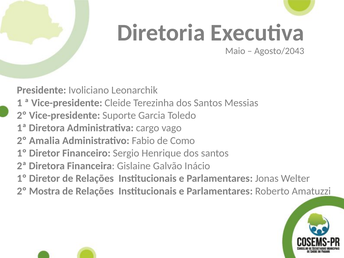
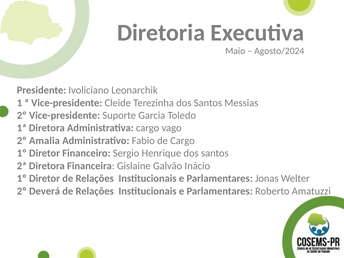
Agosto/2043: Agosto/2043 -> Agosto/2024
de Como: Como -> Cargo
Mostra: Mostra -> Deverá
